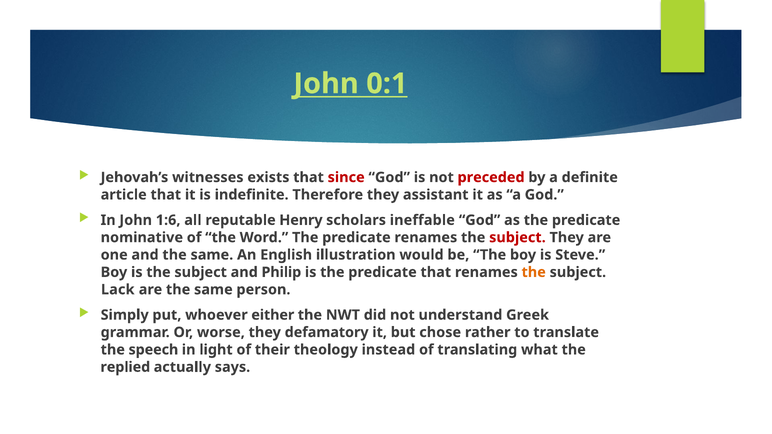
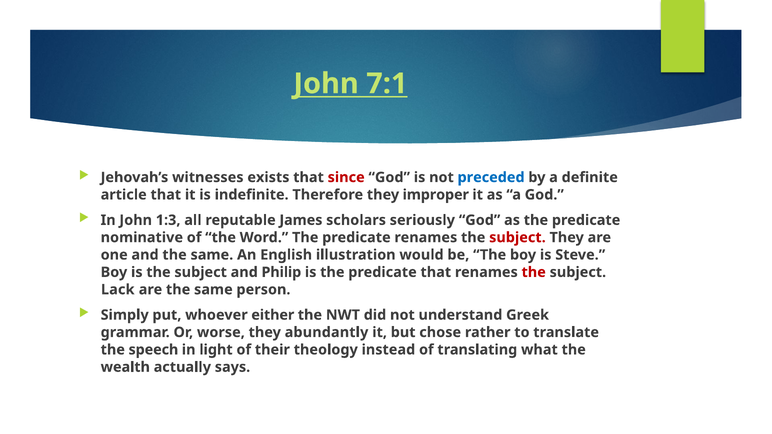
0:1: 0:1 -> 7:1
preceded colour: red -> blue
assistant: assistant -> improper
1:6: 1:6 -> 1:3
Henry: Henry -> James
ineffable: ineffable -> seriously
the at (534, 272) colour: orange -> red
defamatory: defamatory -> abundantly
replied: replied -> wealth
